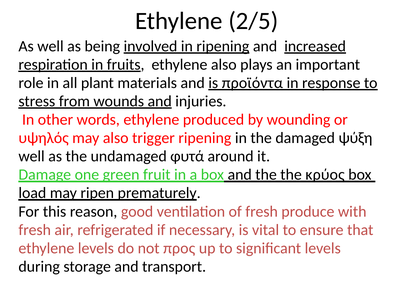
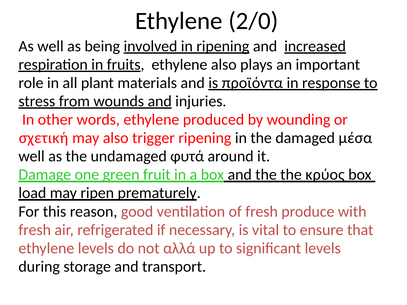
2/5: 2/5 -> 2/0
υψηλός: υψηλός -> σχετική
ψύξη: ψύξη -> μέσα
προς: προς -> αλλά
